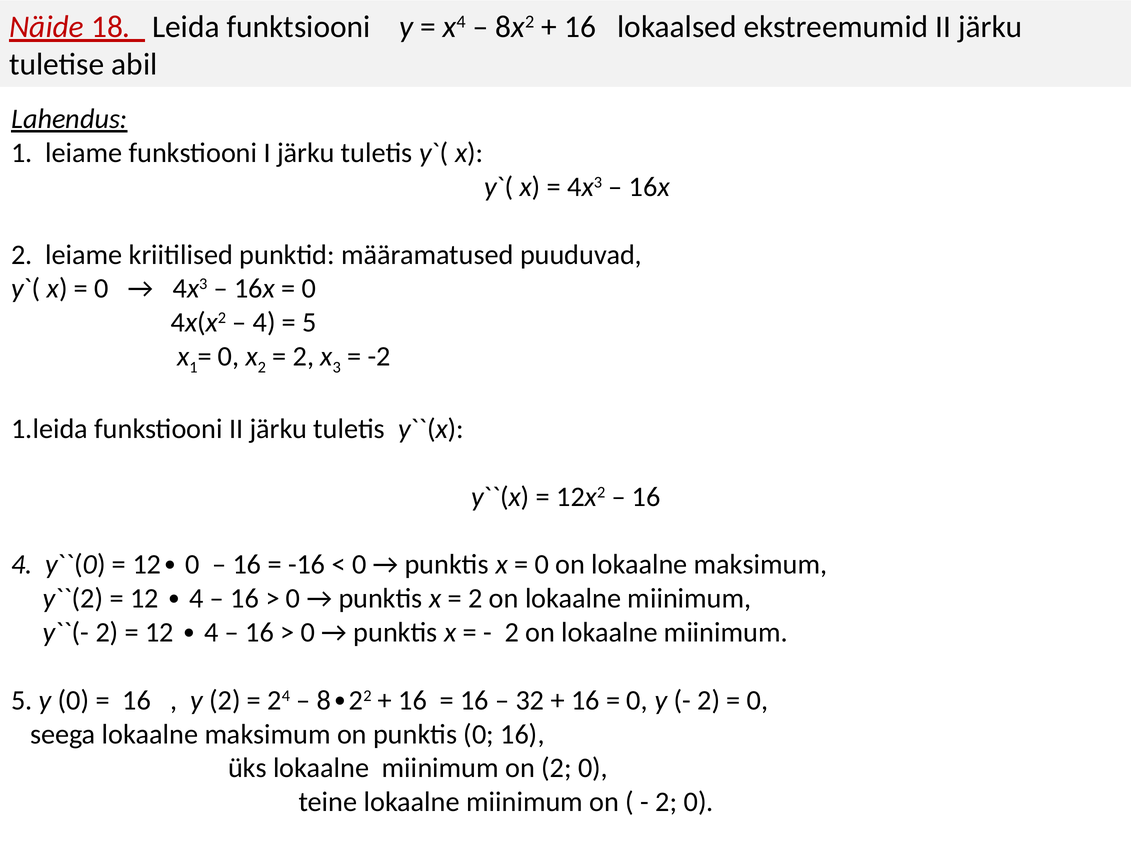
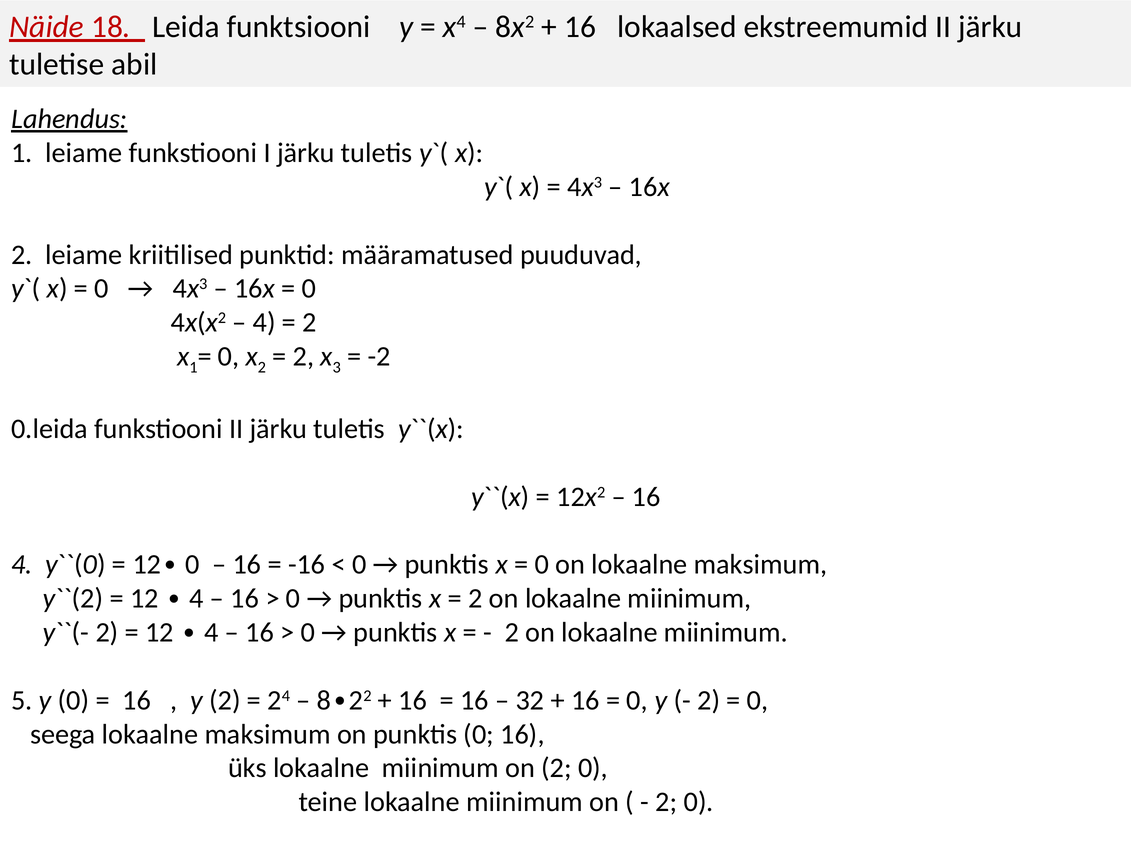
5 at (310, 323): 5 -> 2
1.leida: 1.leida -> 0.leida
